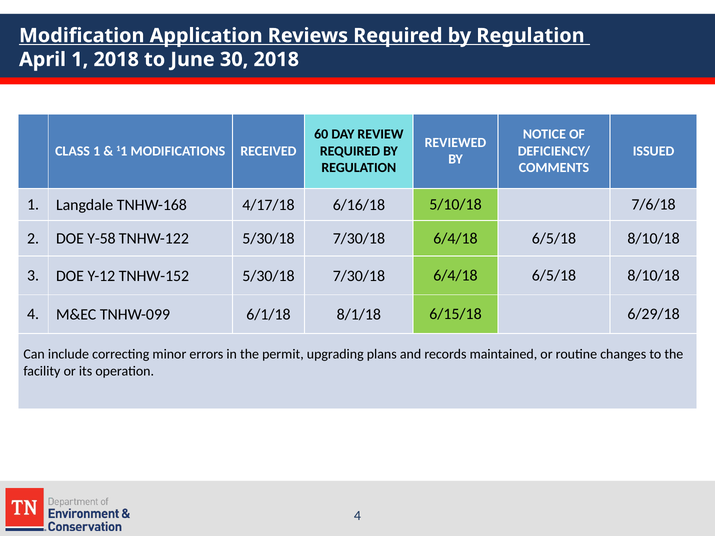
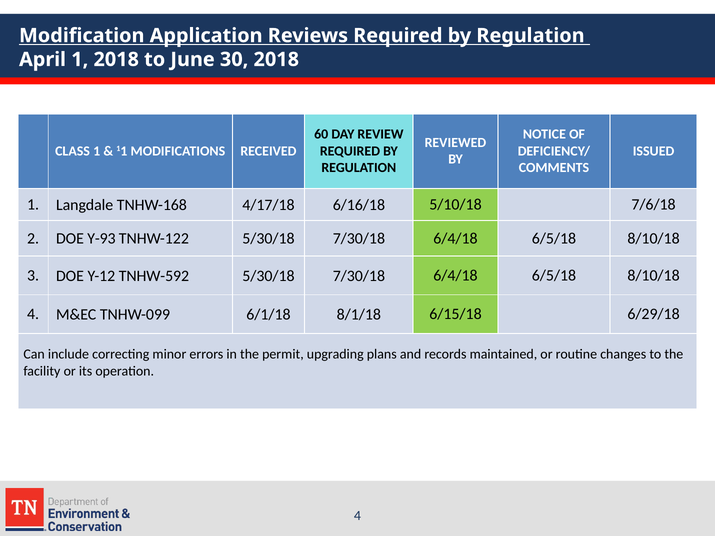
Y-58: Y-58 -> Y-93
TNHW-152: TNHW-152 -> TNHW-592
